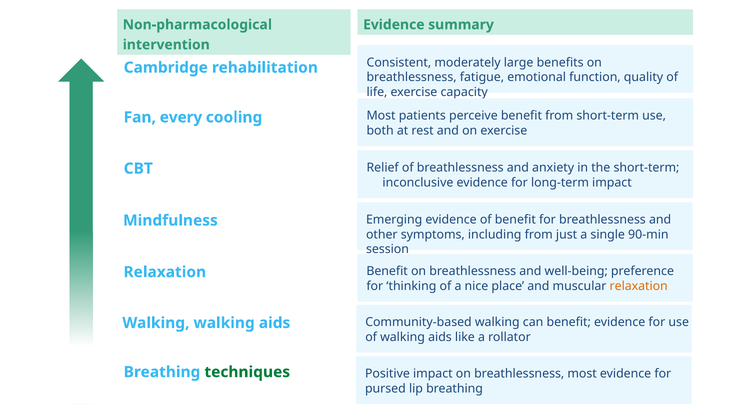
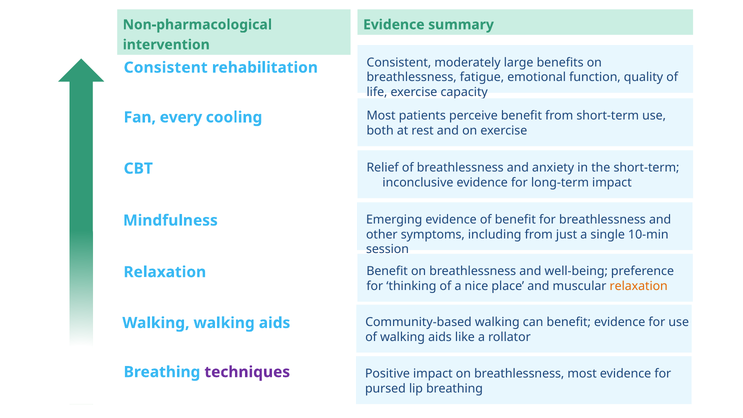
Cambridge at (166, 68): Cambridge -> Consistent
90-min: 90-min -> 10-min
techniques colour: green -> purple
